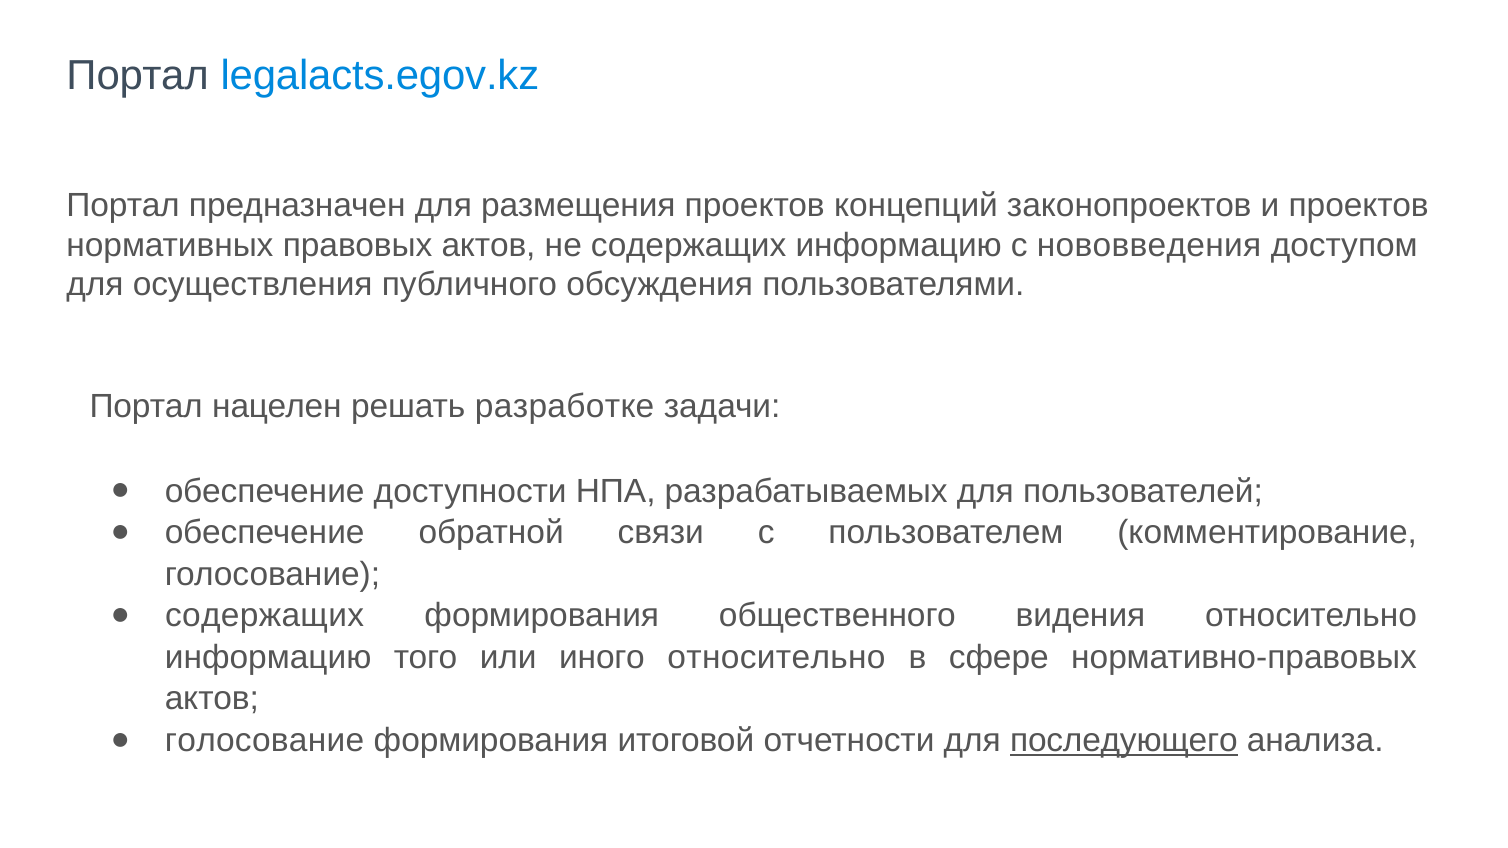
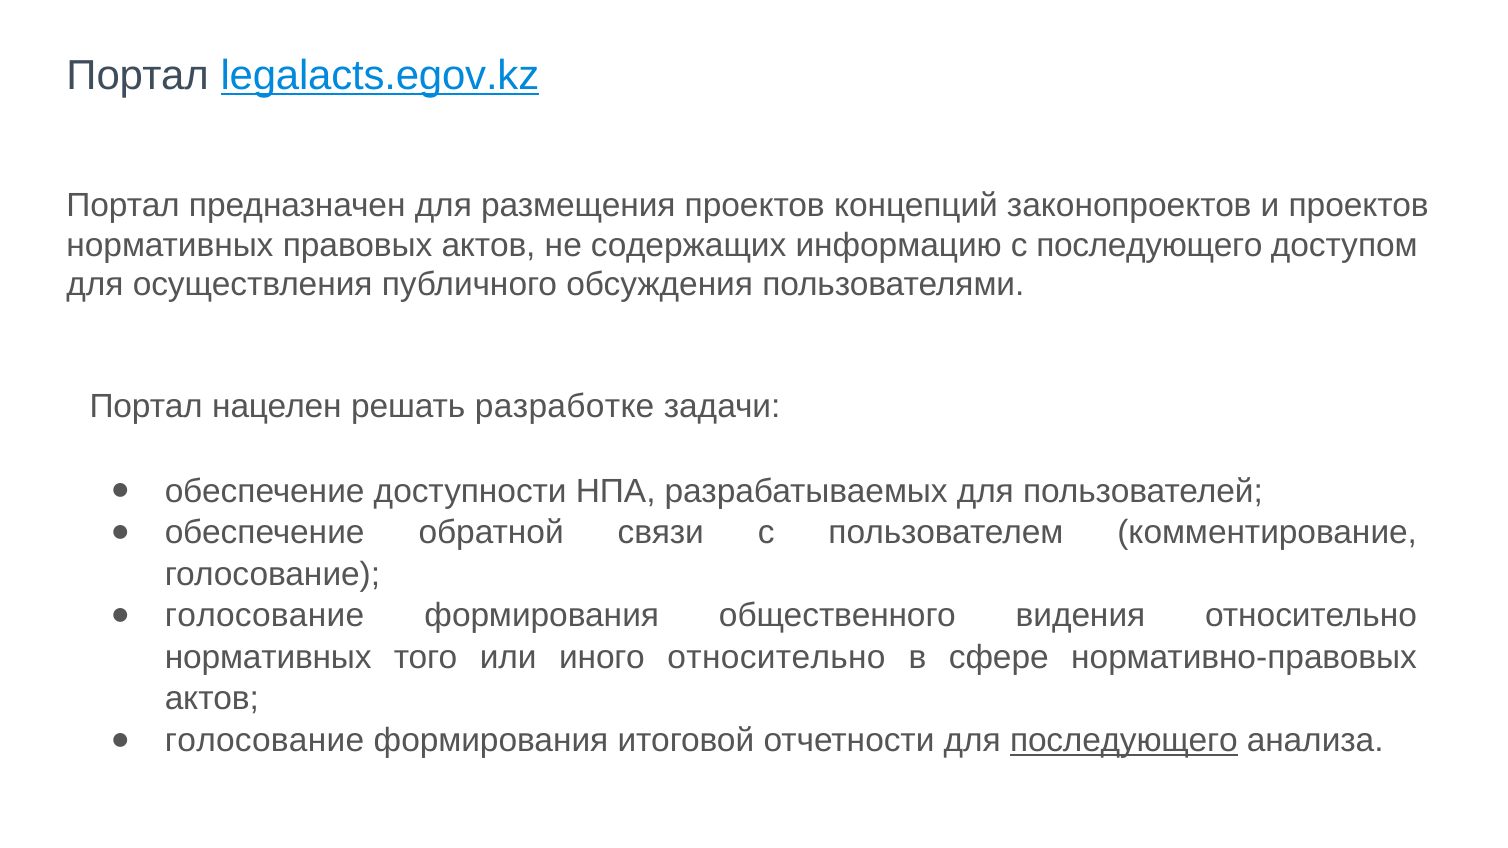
legalacts.egov.kz underline: none -> present
с нововведения: нововведения -> последующего
содержащих at (265, 616): содержащих -> голосование
информацию at (268, 658): информацию -> нормативных
